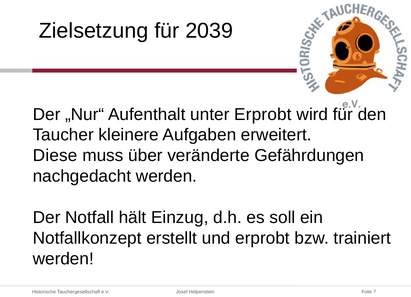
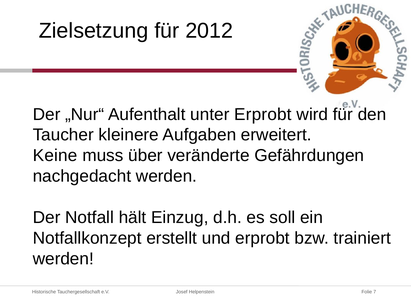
2039: 2039 -> 2012
Diese: Diese -> Keine
